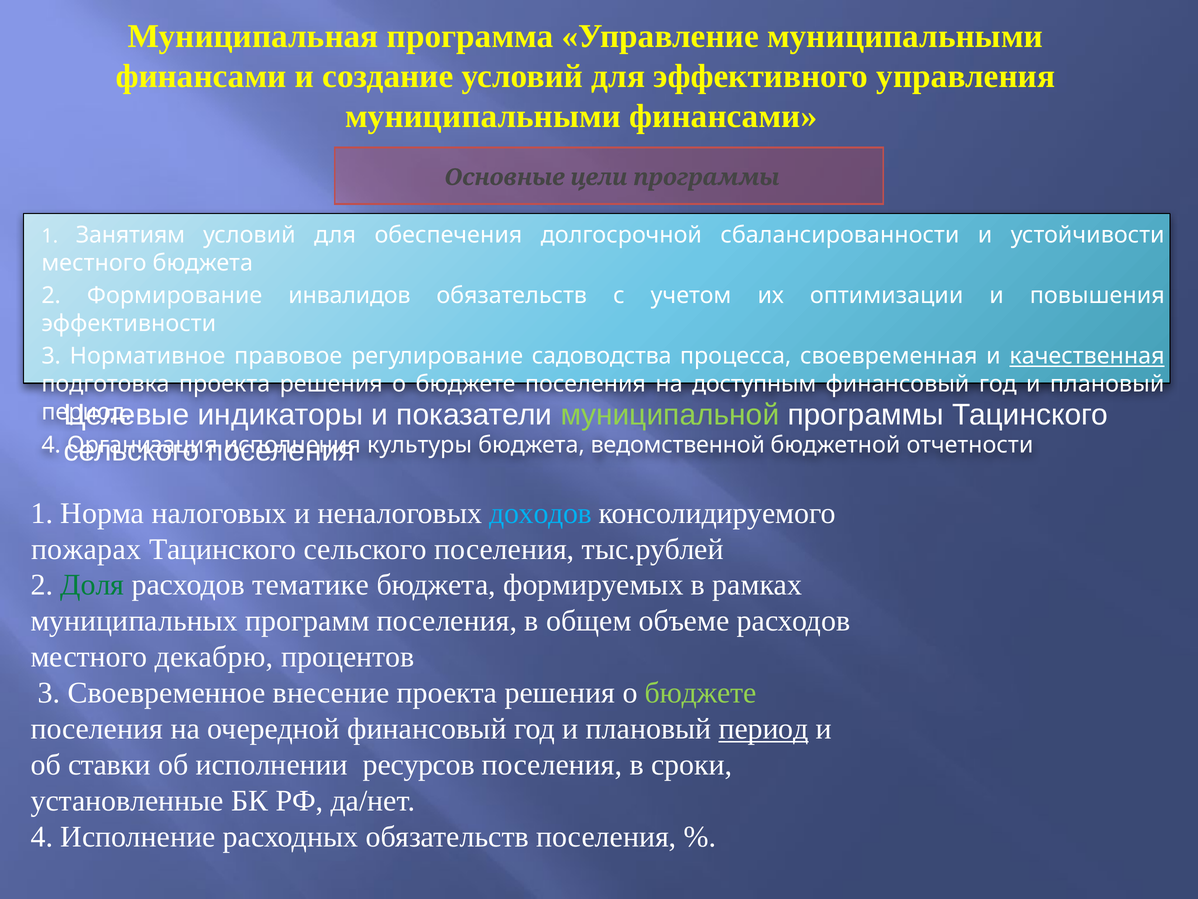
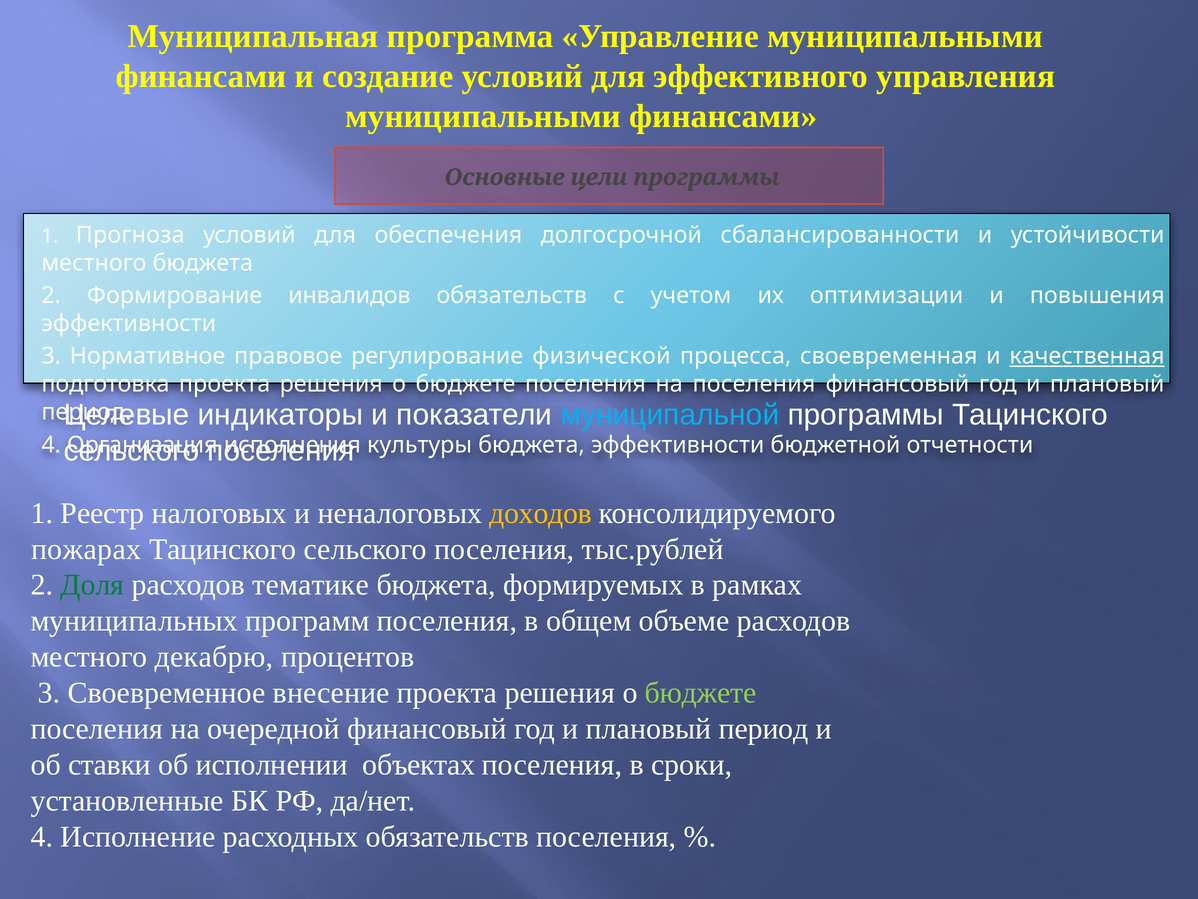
Занятиям: Занятиям -> Прогноза
садоводства: садоводства -> физической
на доступным: доступным -> поселения
муниципальной colour: light green -> light blue
бюджета ведомственной: ведомственной -> эффективности
Норма: Норма -> Реестр
доходов colour: light blue -> yellow
период at (764, 729) underline: present -> none
ресурсов: ресурсов -> объектах
